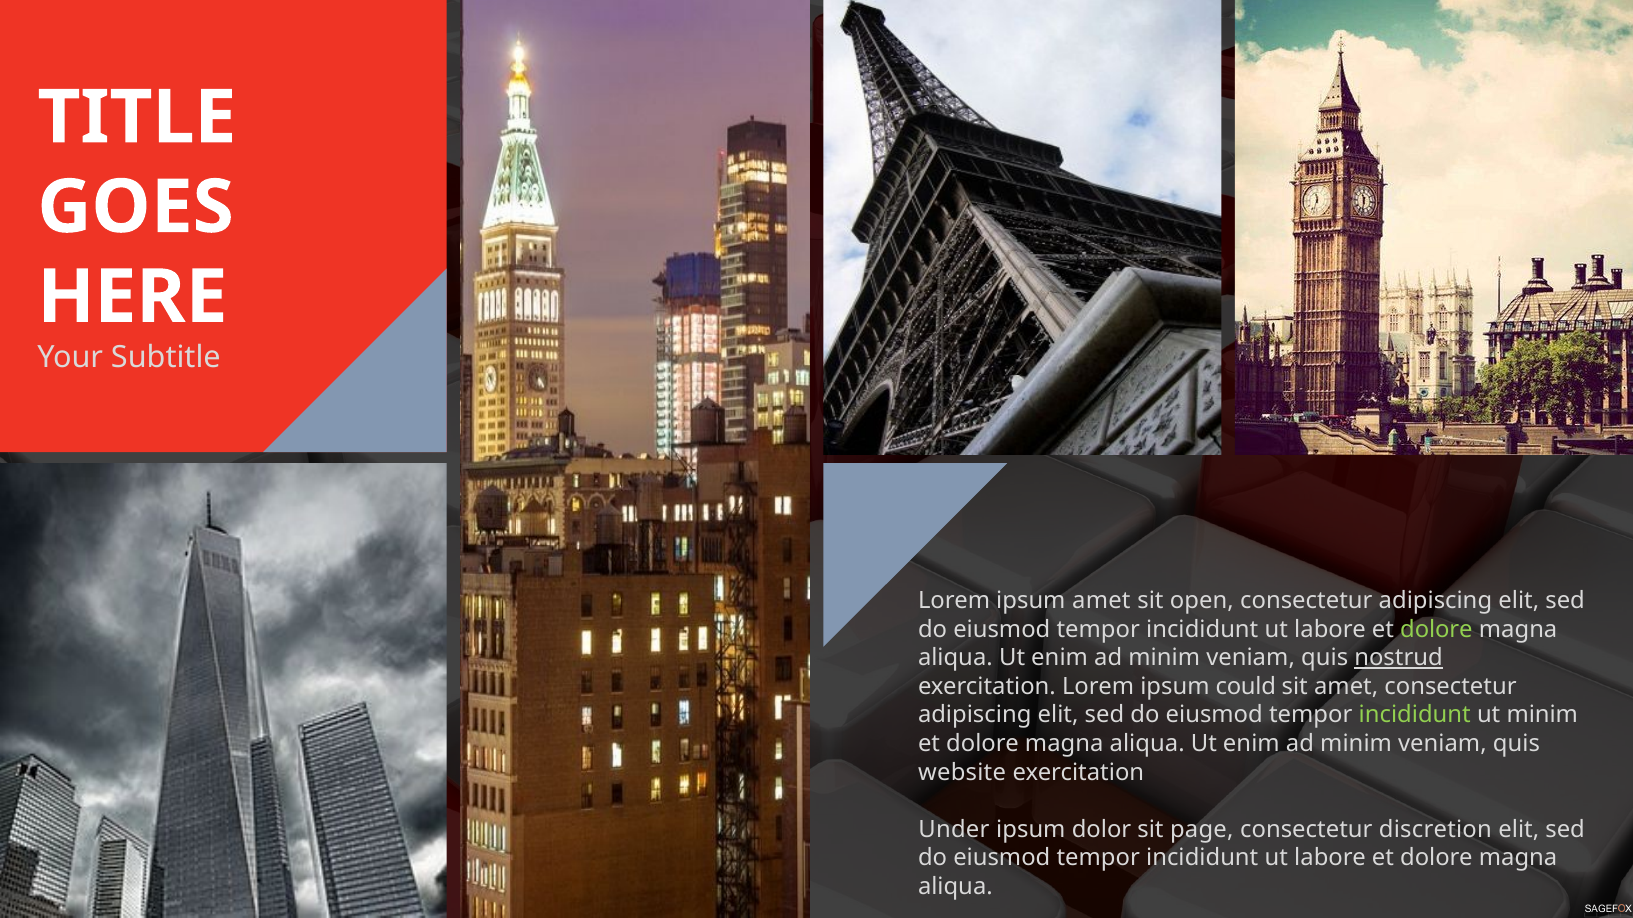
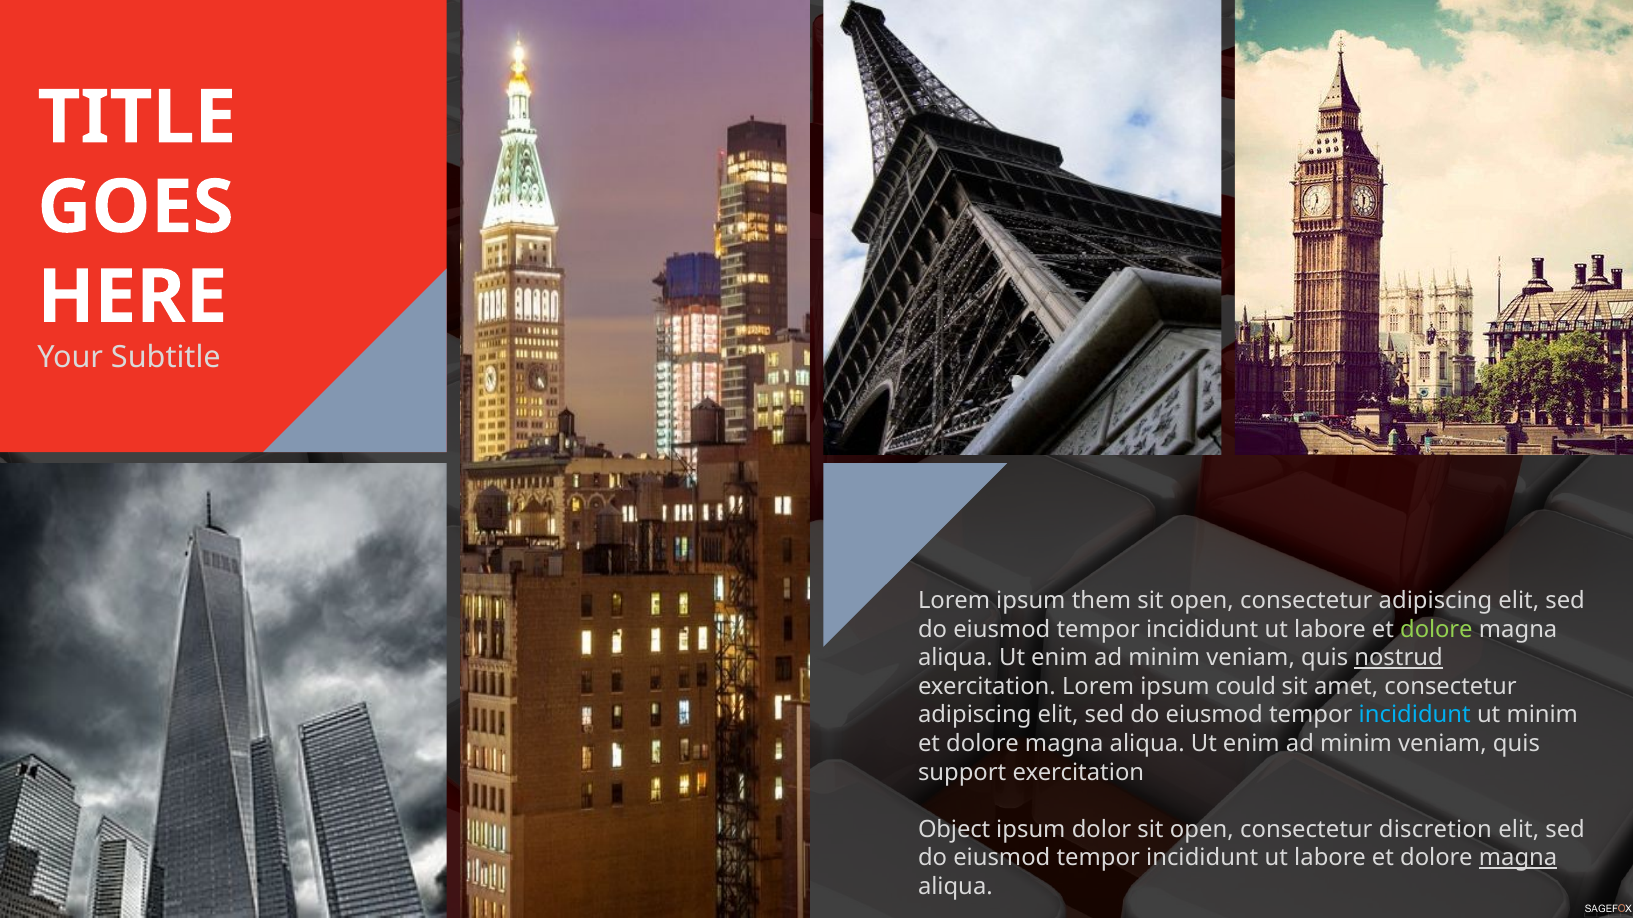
amet at (1101, 601): amet -> them
incididunt at (1415, 715) colour: light green -> light blue
website: website -> support
Under: Under -> Object
dolor sit page: page -> open
magna at (1518, 858) underline: none -> present
